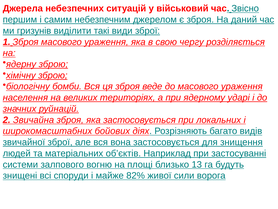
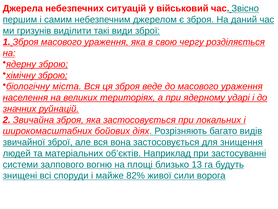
бомби: бомби -> міста
